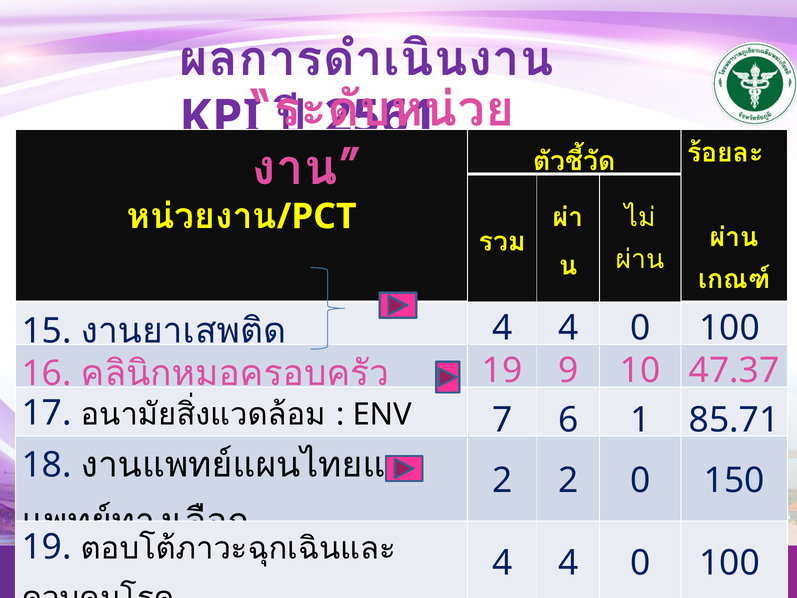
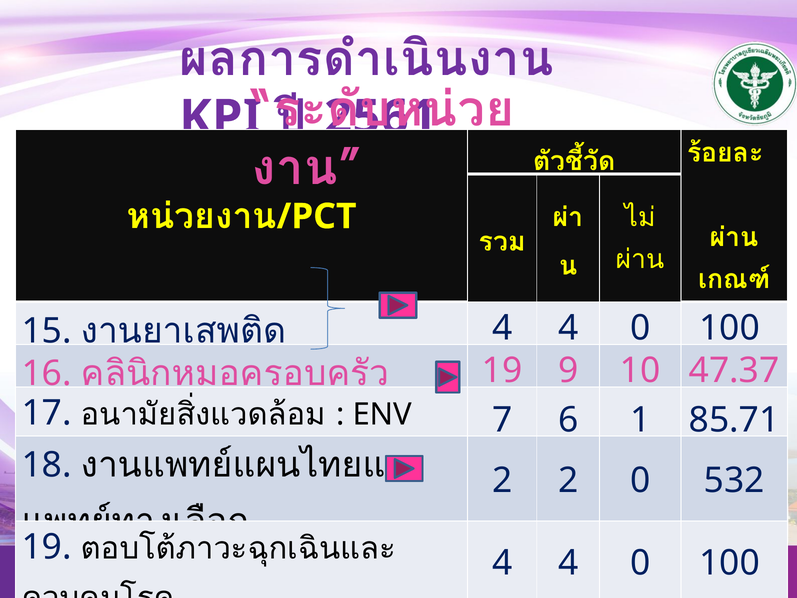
150: 150 -> 532
